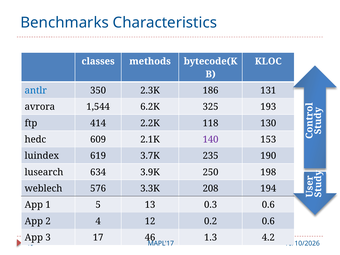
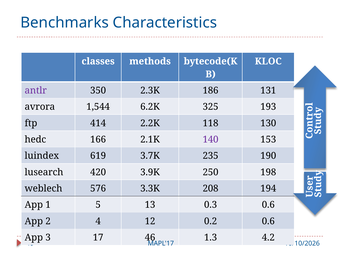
antlr colour: blue -> purple
609: 609 -> 166
634: 634 -> 420
